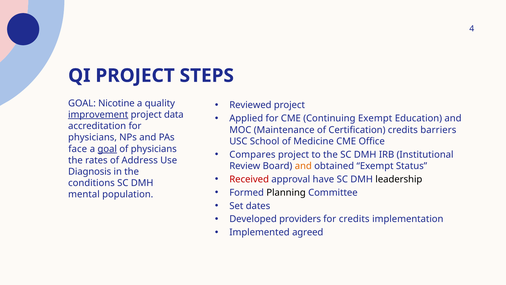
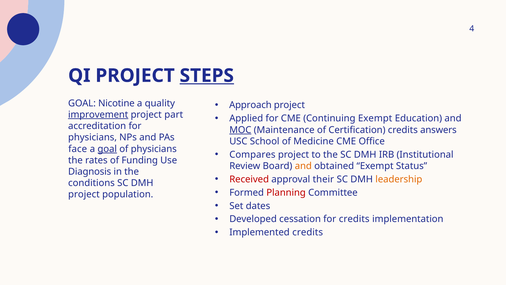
STEPS underline: none -> present
Reviewed: Reviewed -> Approach
data: data -> part
MOC underline: none -> present
barriers: barriers -> answers
Address: Address -> Funding
have: have -> their
leadership colour: black -> orange
Planning colour: black -> red
mental at (84, 194): mental -> project
providers: providers -> cessation
Implemented agreed: agreed -> credits
